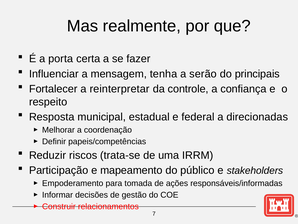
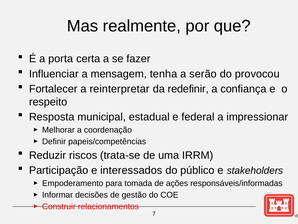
principais: principais -> provocou
controle: controle -> redefinir
direcionadas: direcionadas -> impressionar
mapeamento: mapeamento -> interessados
